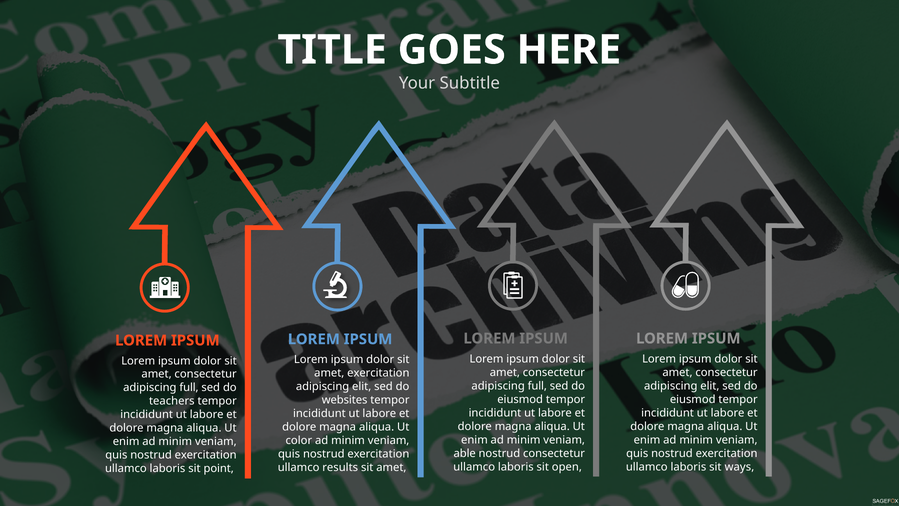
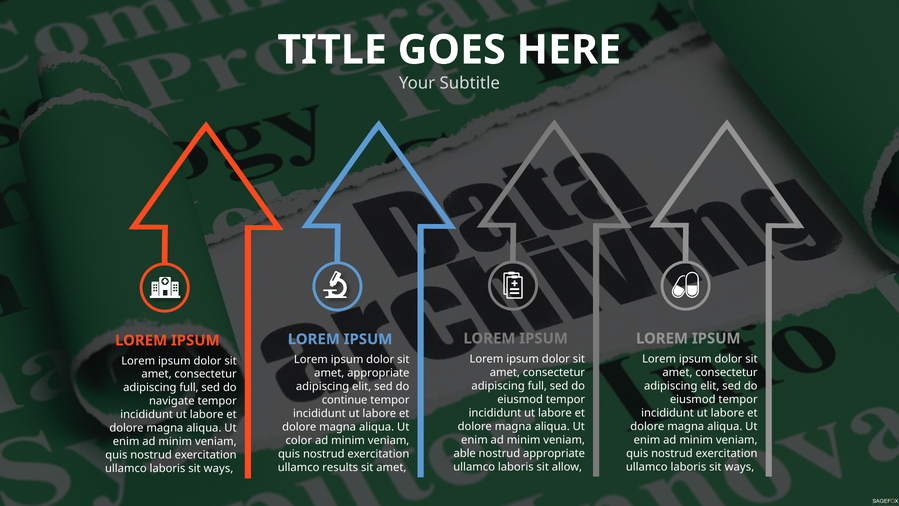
amet exercitation: exercitation -> appropriate
websites: websites -> continue
teachers: teachers -> navigate
nostrud consectetur: consectetur -> appropriate
open: open -> allow
point at (219, 468): point -> ways
